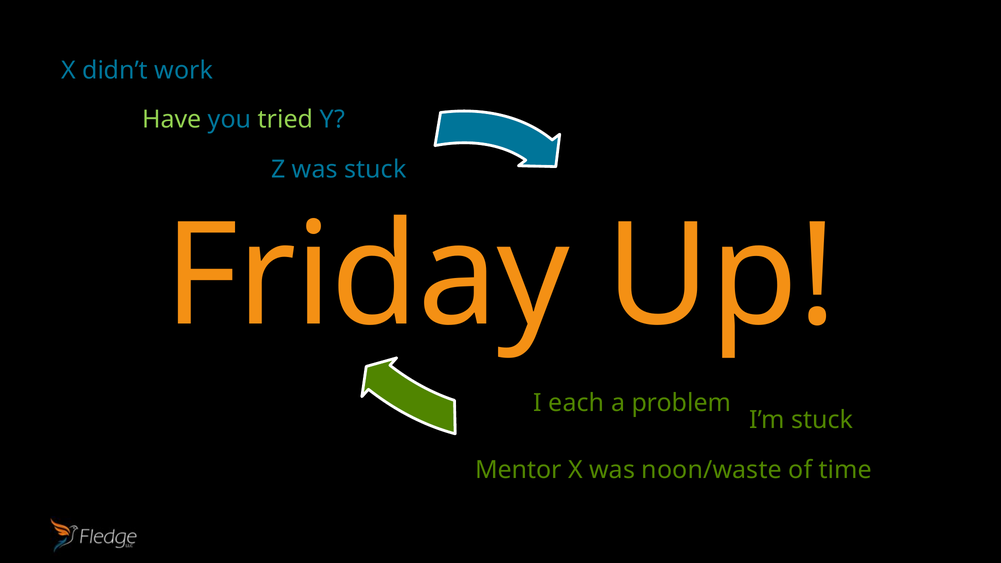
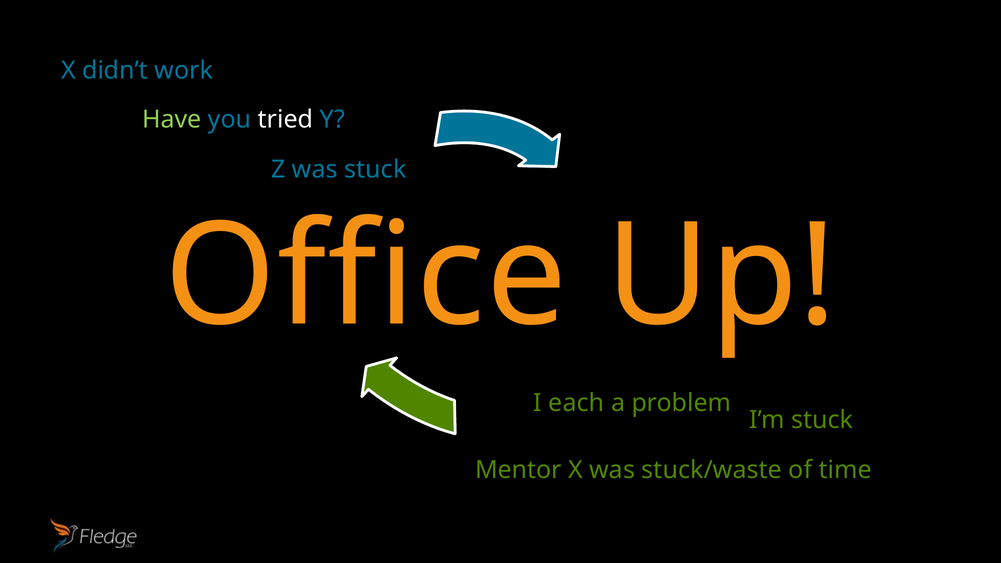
tried colour: light green -> white
Friday: Friday -> Office
noon/waste: noon/waste -> stuck/waste
